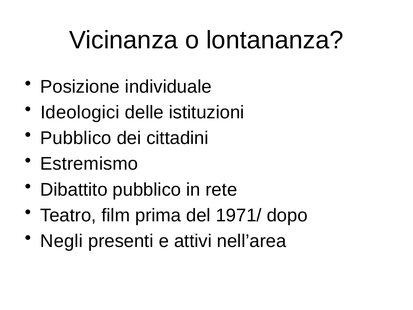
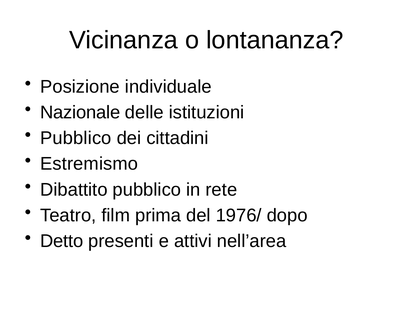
Ideologici: Ideologici -> Nazionale
1971/: 1971/ -> 1976/
Negli: Negli -> Detto
